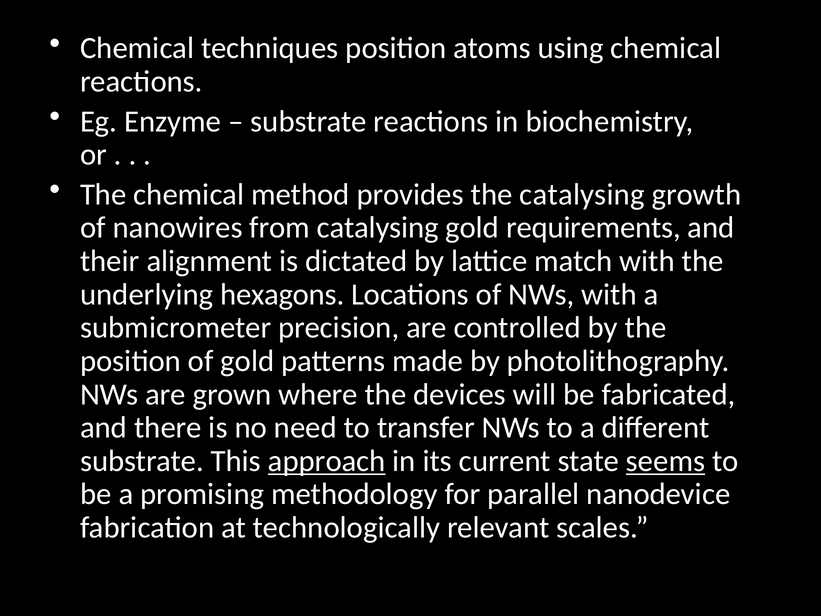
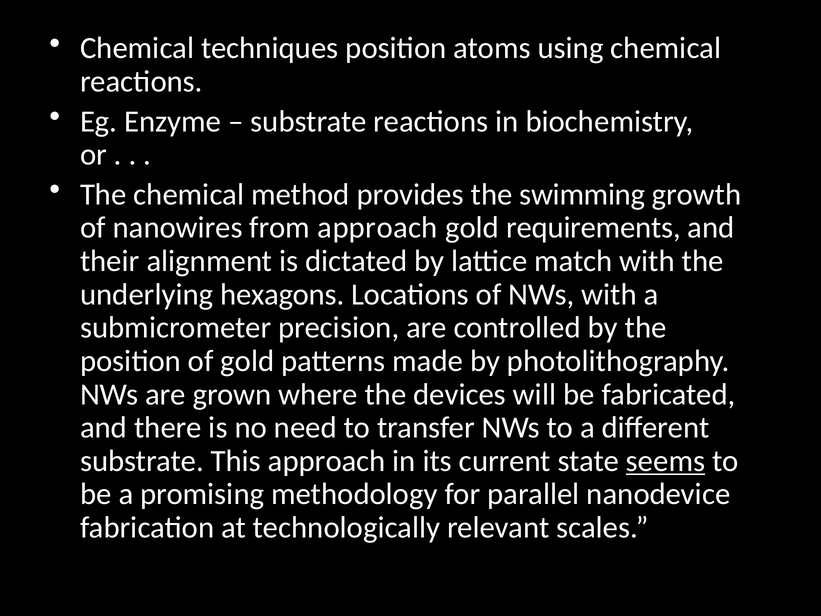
the catalysing: catalysing -> swimming
from catalysing: catalysing -> approach
approach at (327, 461) underline: present -> none
